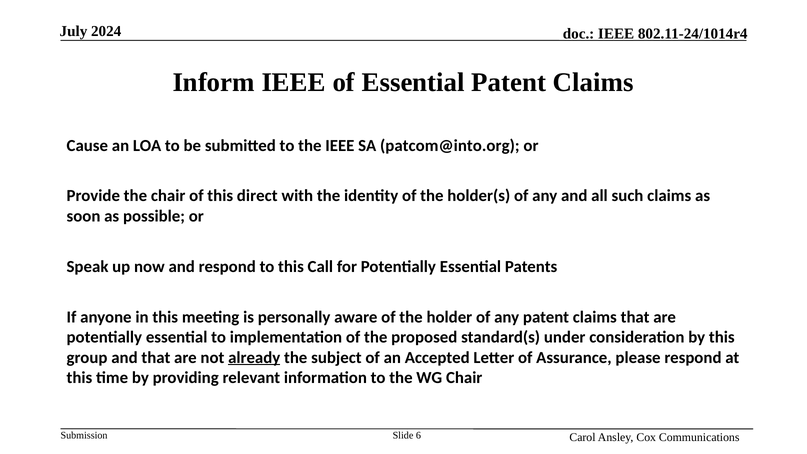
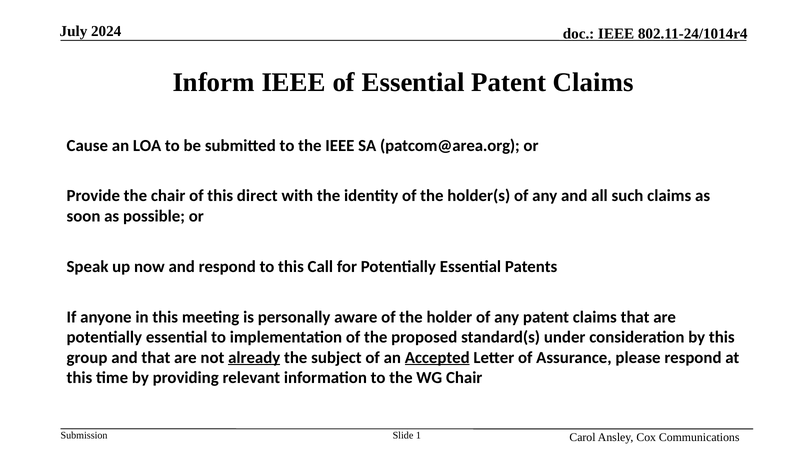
patcom@into.org: patcom@into.org -> patcom@area.org
Accepted underline: none -> present
6: 6 -> 1
